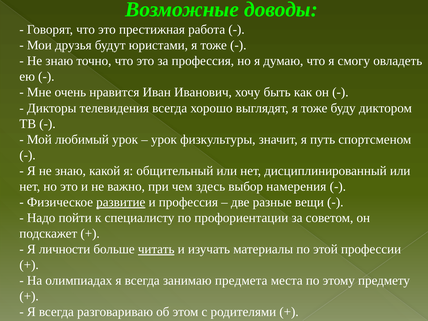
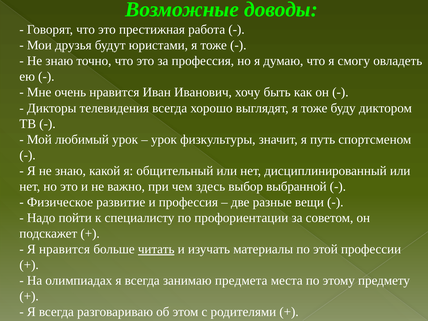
намерения: намерения -> выбранной
развитие underline: present -> none
Я личности: личности -> нравится
